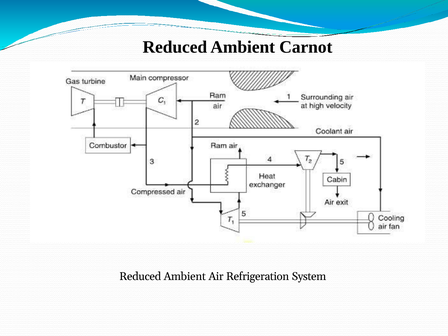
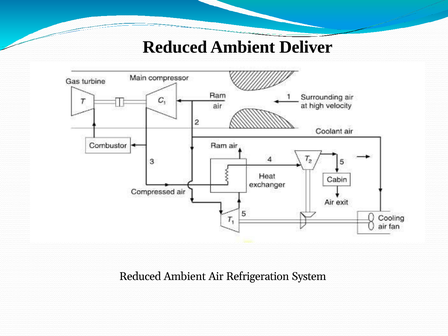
Carnot: Carnot -> Deliver
